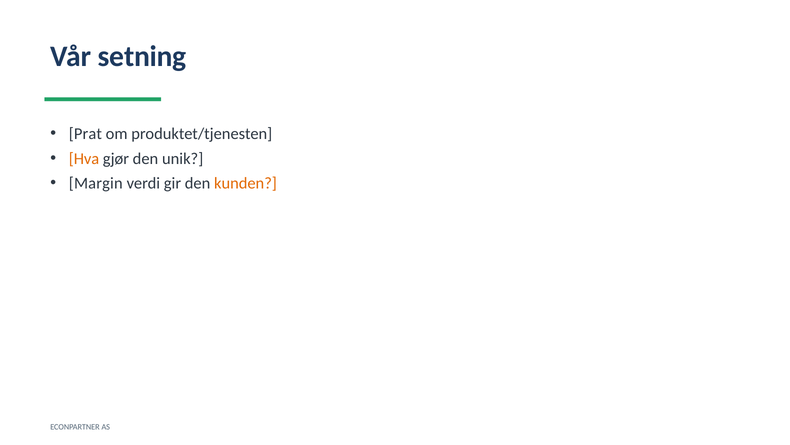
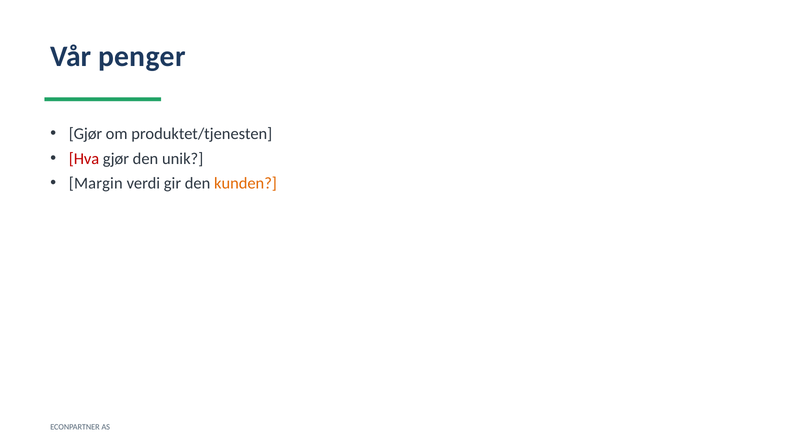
setning: setning -> penger
Prat at (85, 134): Prat -> Gjør
Hva colour: orange -> red
